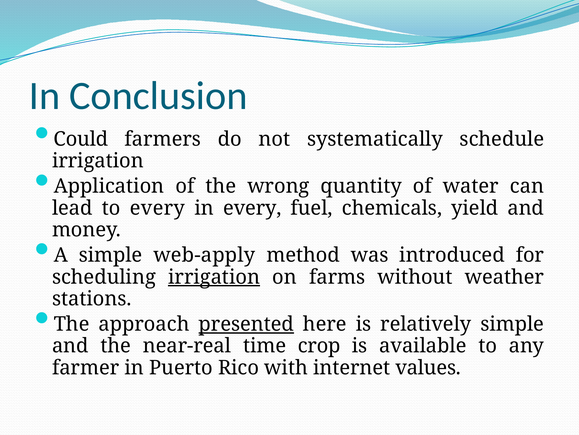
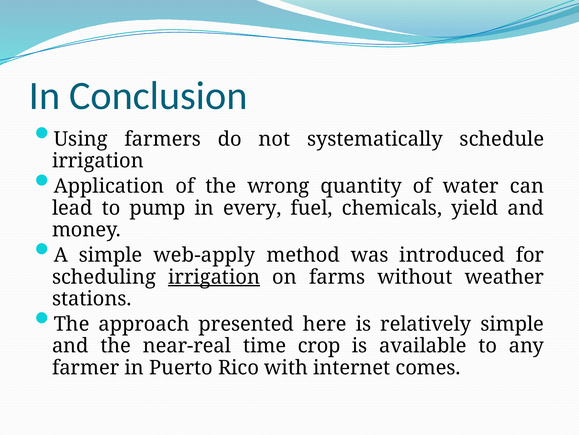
Could: Could -> Using
to every: every -> pump
presented underline: present -> none
values: values -> comes
